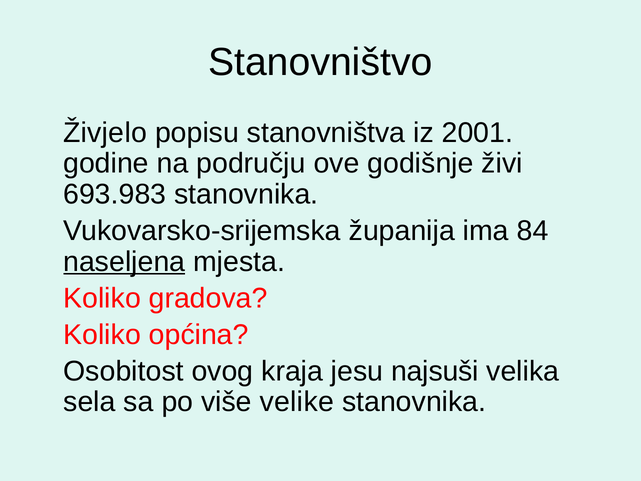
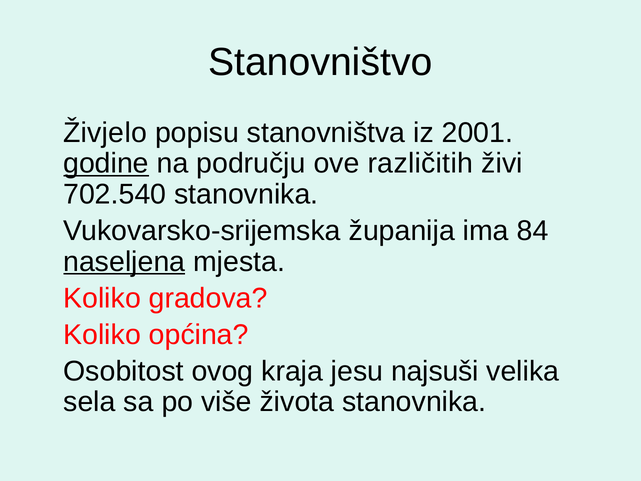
godine underline: none -> present
godišnje: godišnje -> različitih
693.983: 693.983 -> 702.540
velike: velike -> života
